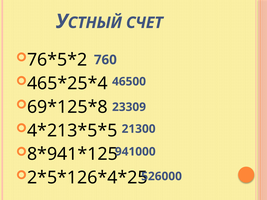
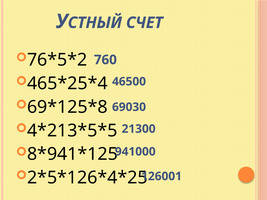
23309: 23309 -> 69030
526000: 526000 -> 126001
